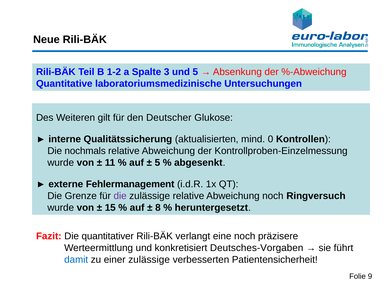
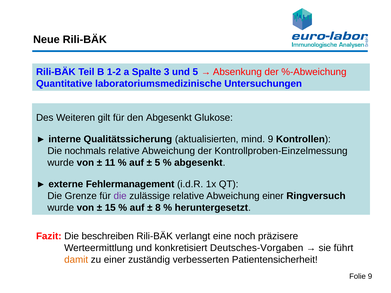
den Deutscher: Deutscher -> Abgesenkt
mind 0: 0 -> 9
Abweichung noch: noch -> einer
quantitativer: quantitativer -> beschreiben
damit colour: blue -> orange
einer zulässige: zulässige -> zuständig
